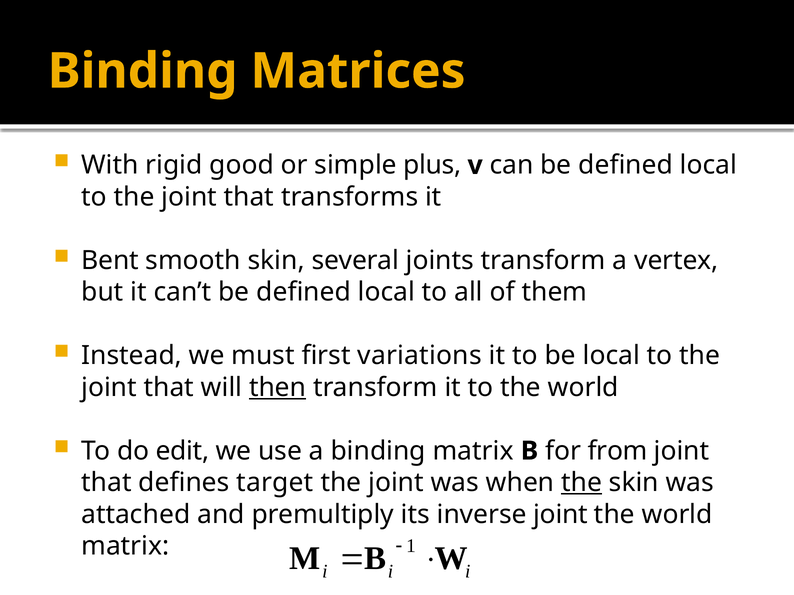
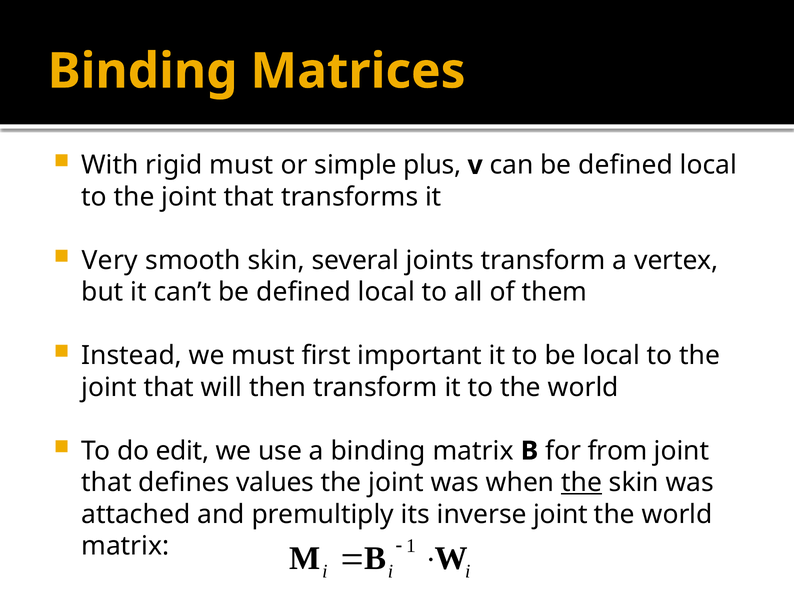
rigid good: good -> must
Bent: Bent -> Very
variations: variations -> important
then underline: present -> none
target: target -> values
